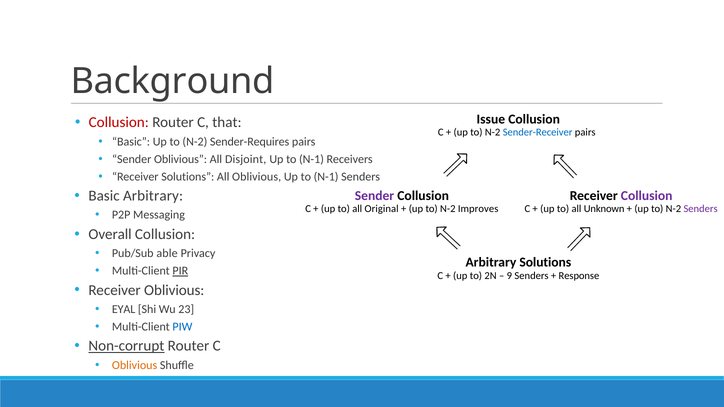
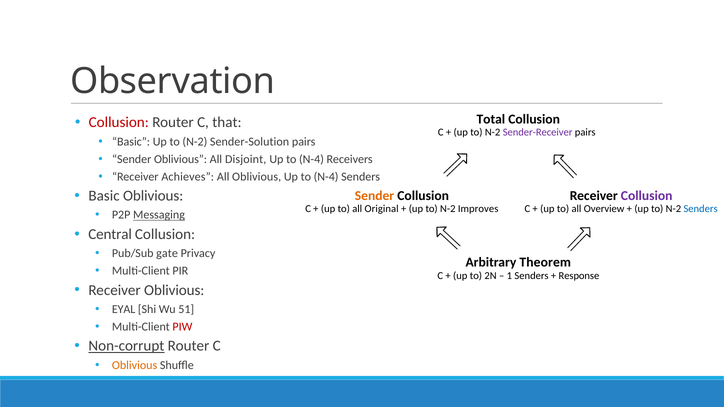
Background: Background -> Observation
Issue: Issue -> Total
Sender-Receiver colour: blue -> purple
Sender-Requires: Sender-Requires -> Sender-Solution
N-1 at (311, 159): N-1 -> N-4
Receiver Solutions: Solutions -> Achieves
N-1 at (326, 177): N-1 -> N-4
Basic Arbitrary: Arbitrary -> Oblivious
Sender at (374, 196) colour: purple -> orange
Unknown: Unknown -> Overview
Senders at (701, 209) colour: purple -> blue
Messaging underline: none -> present
Overall: Overall -> Central
able: able -> gate
Arbitrary Solutions: Solutions -> Theorem
PIR underline: present -> none
9: 9 -> 1
23: 23 -> 51
PIW colour: blue -> red
